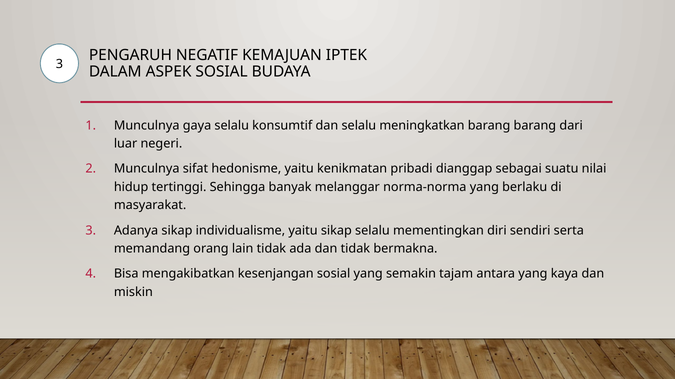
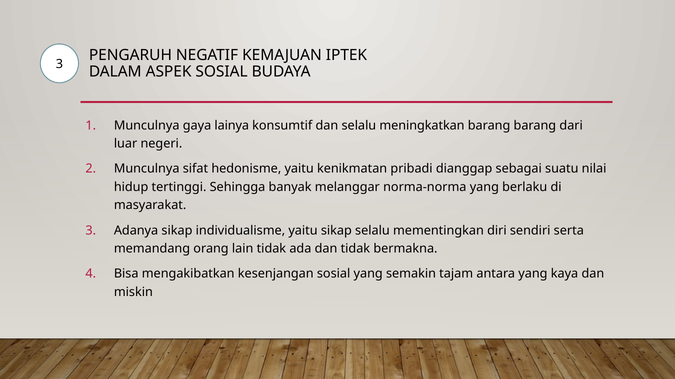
gaya selalu: selalu -> lainya
